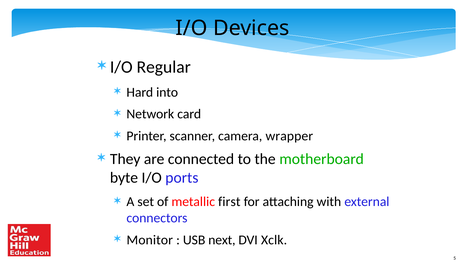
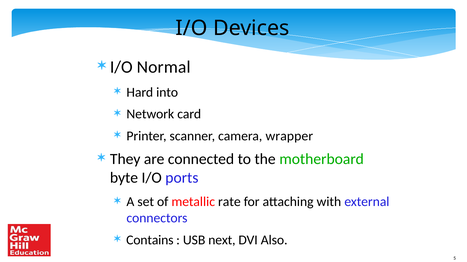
Regular: Regular -> Normal
first: first -> rate
Monitor: Monitor -> Contains
Xclk: Xclk -> Also
